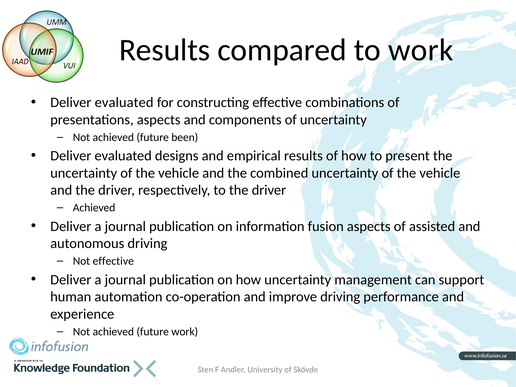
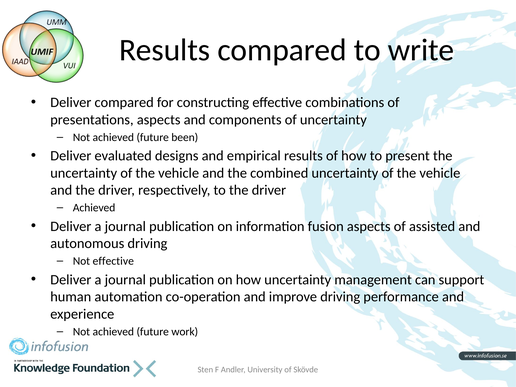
to work: work -> write
evaluated at (124, 102): evaluated -> compared
